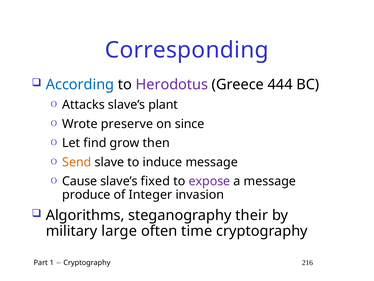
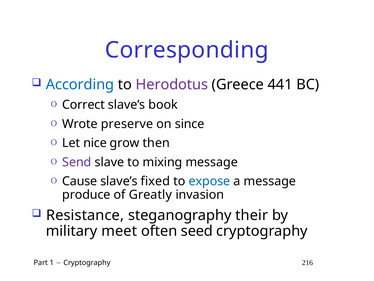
444: 444 -> 441
Attacks: Attacks -> Correct
plant: plant -> book
find: find -> nice
Send colour: orange -> purple
induce: induce -> mixing
expose colour: purple -> blue
Integer: Integer -> Greatly
Algorithms: Algorithms -> Resistance
large: large -> meet
time: time -> seed
